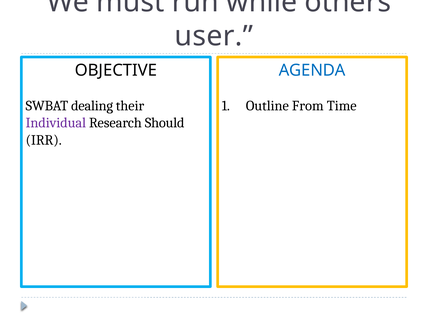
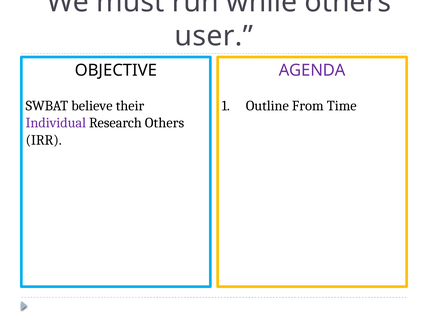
AGENDA colour: blue -> purple
dealing: dealing -> believe
Research Should: Should -> Others
